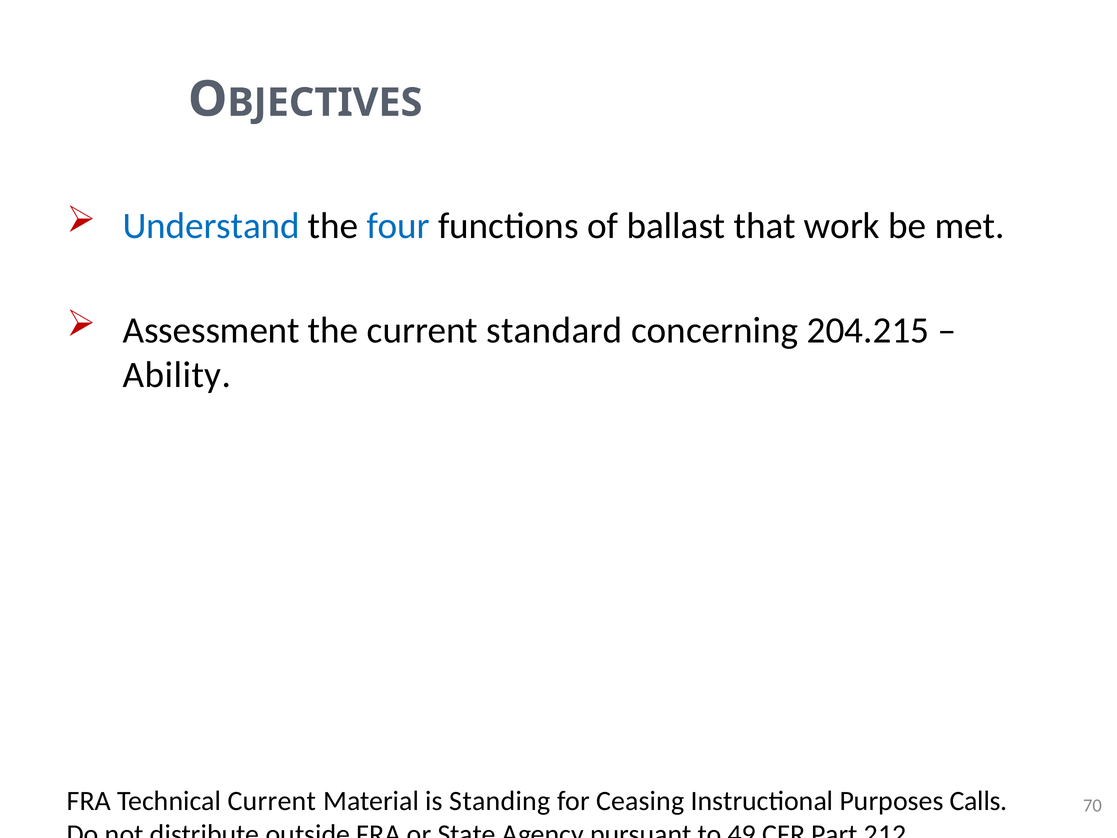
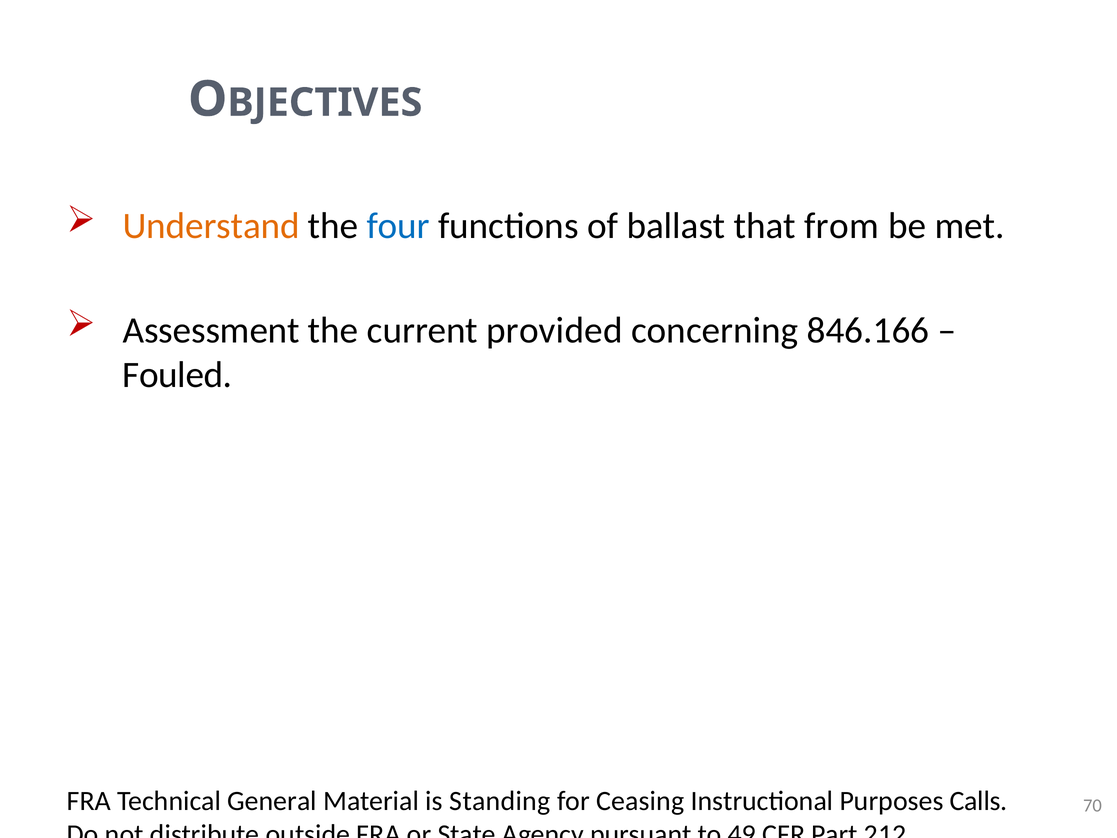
Understand colour: blue -> orange
work: work -> from
standard: standard -> provided
204.215: 204.215 -> 846.166
Ability: Ability -> Fouled
Technical Current: Current -> General
